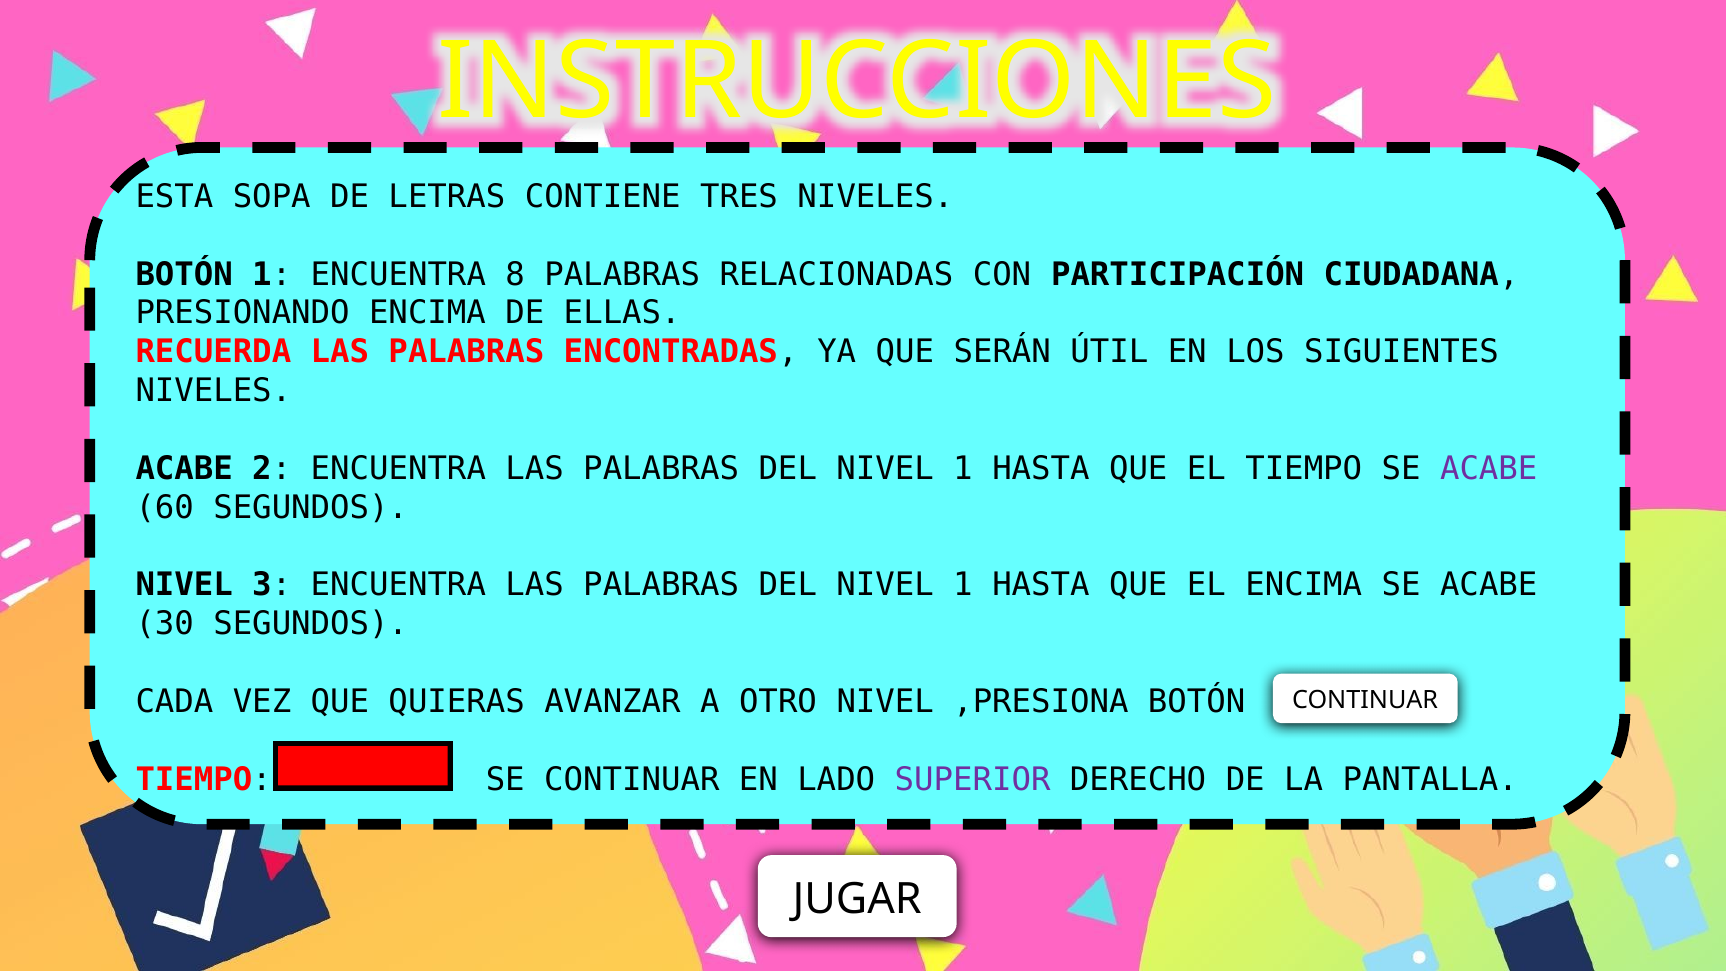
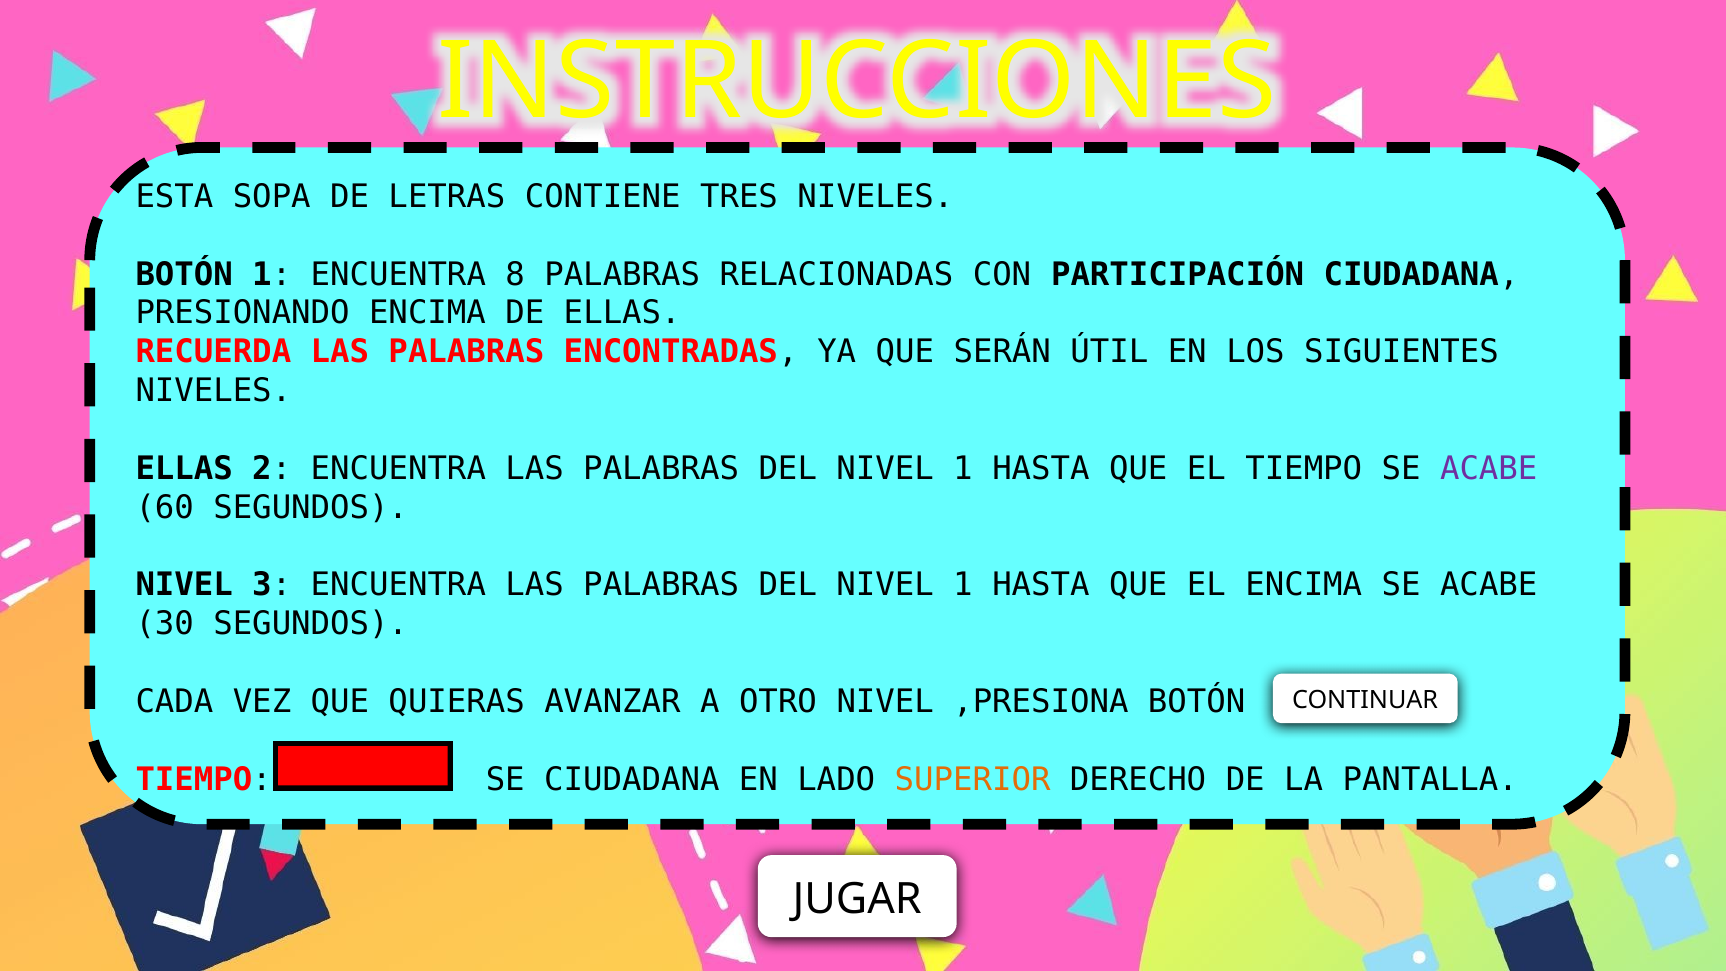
ACABE at (184, 469): ACABE -> ELLAS
SE CONTINUAR: CONTINUAR -> CIUDADANA
SUPERIOR colour: purple -> orange
